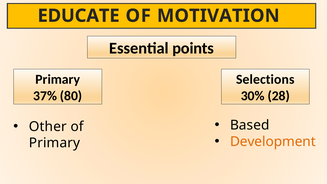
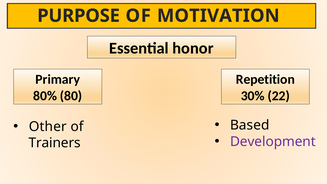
EDUCATE: EDUCATE -> PURPOSE
points: points -> honor
Selections: Selections -> Repetition
28: 28 -> 22
37%: 37% -> 80%
Development colour: orange -> purple
Primary at (54, 143): Primary -> Trainers
